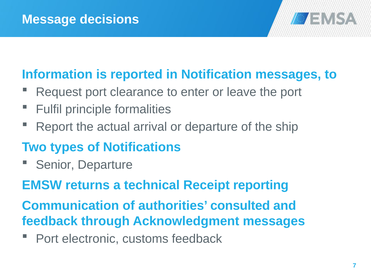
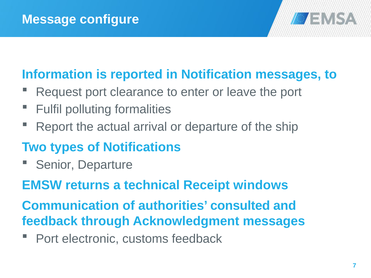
decisions: decisions -> configure
principle: principle -> polluting
reporting: reporting -> windows
